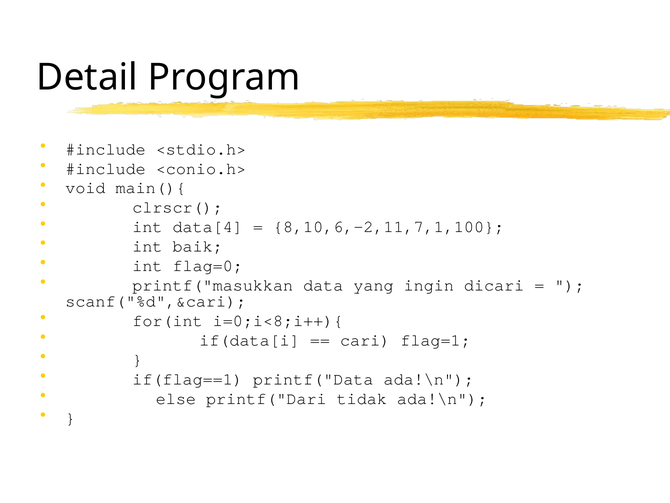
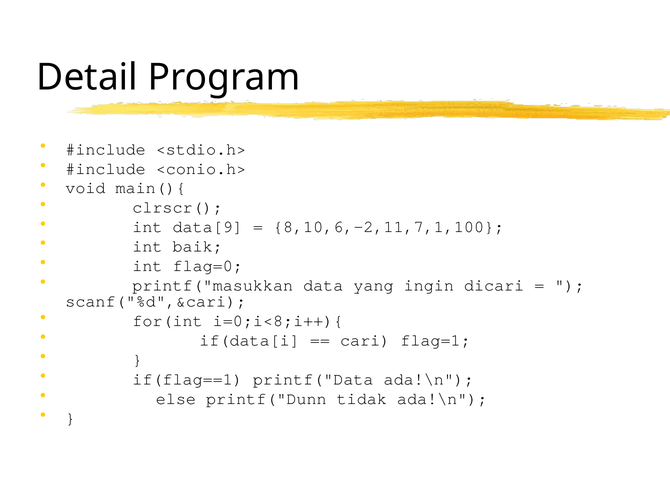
data[4: data[4 -> data[9
printf("Dari: printf("Dari -> printf("Dunn
